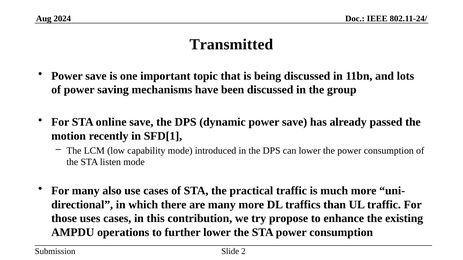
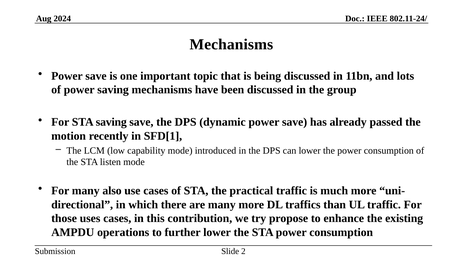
Transmitted at (231, 44): Transmitted -> Mechanisms
STA online: online -> saving
